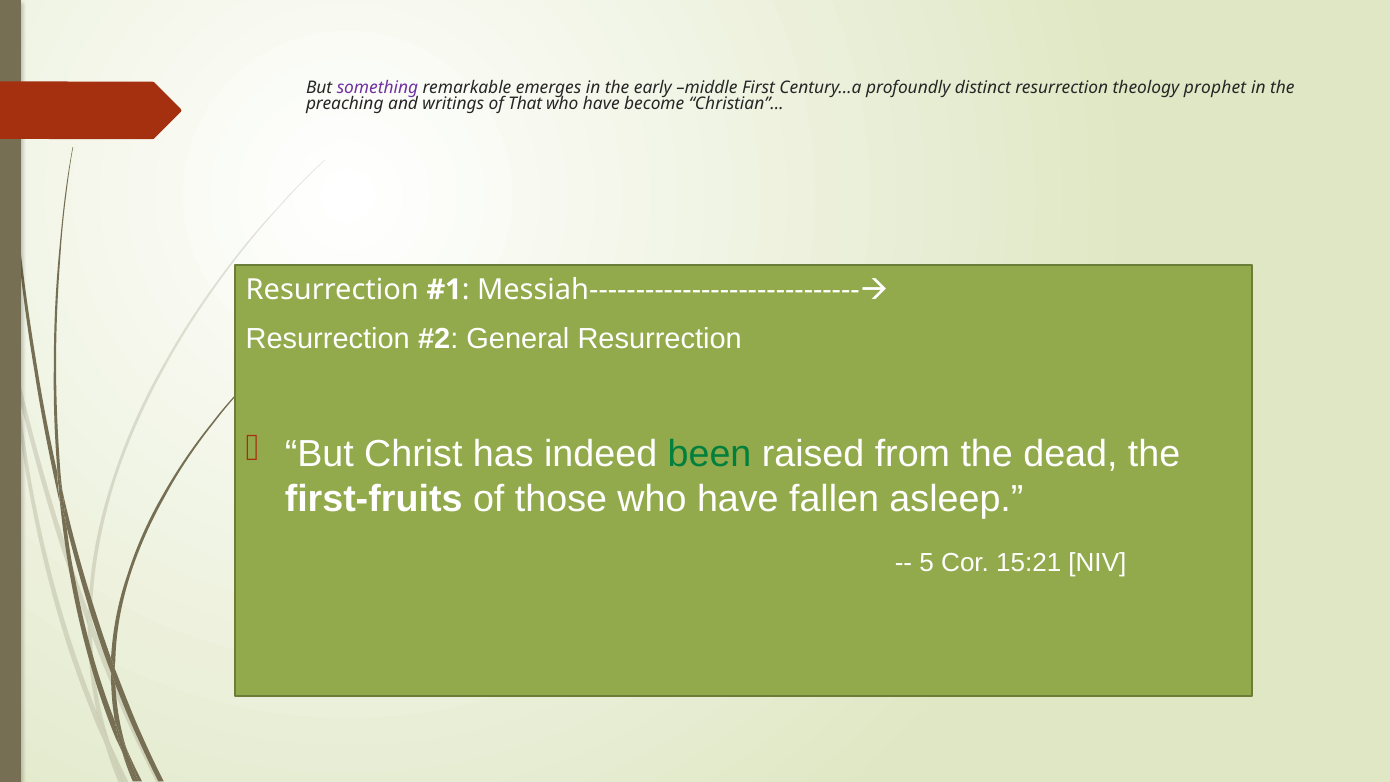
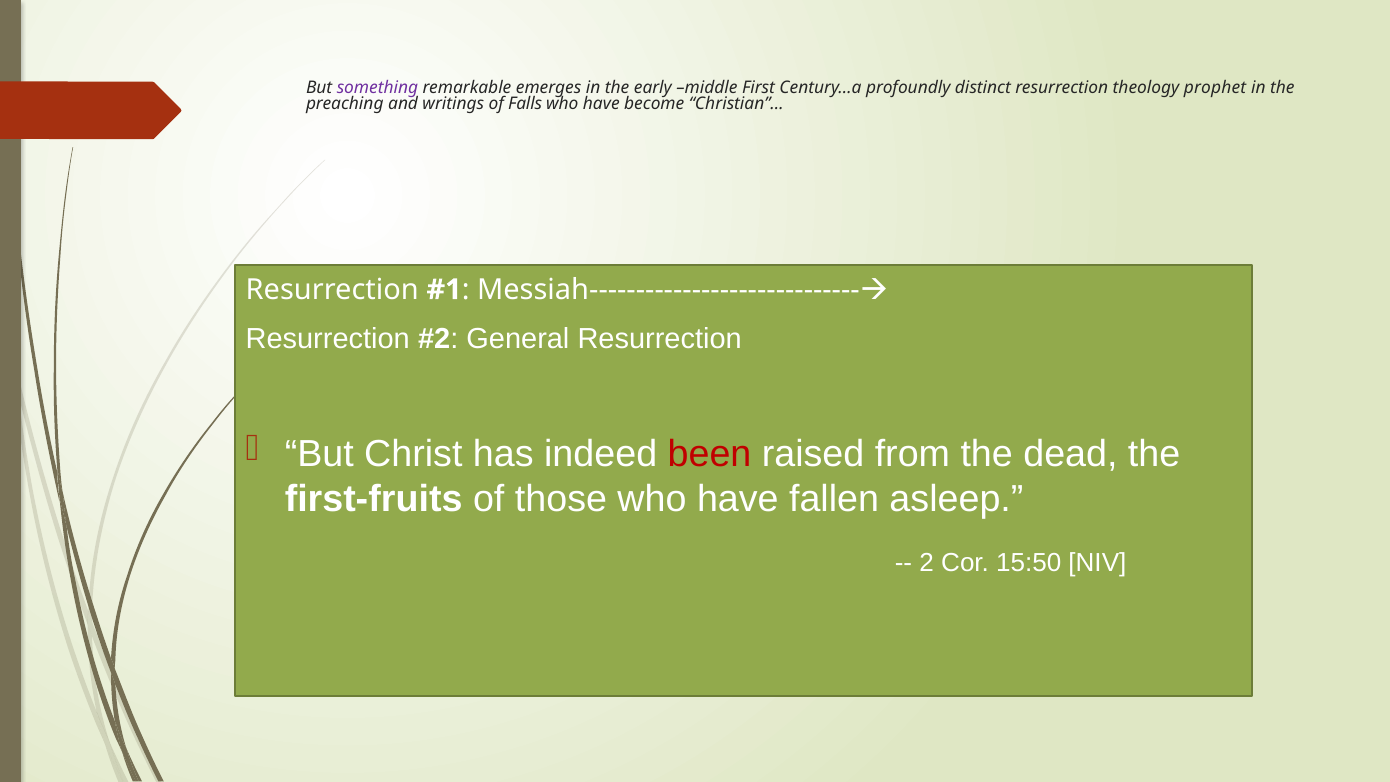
That: That -> Falls
been colour: green -> red
5: 5 -> 2
15:21: 15:21 -> 15:50
